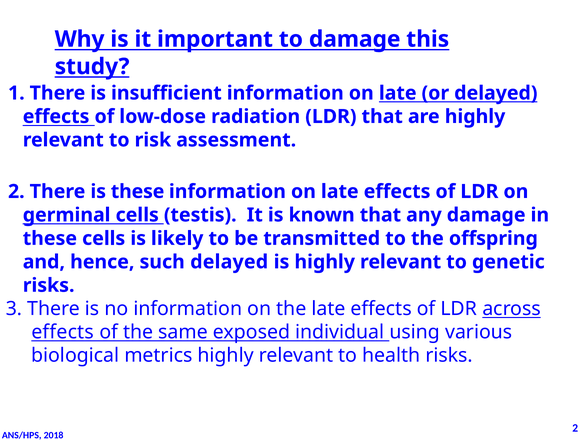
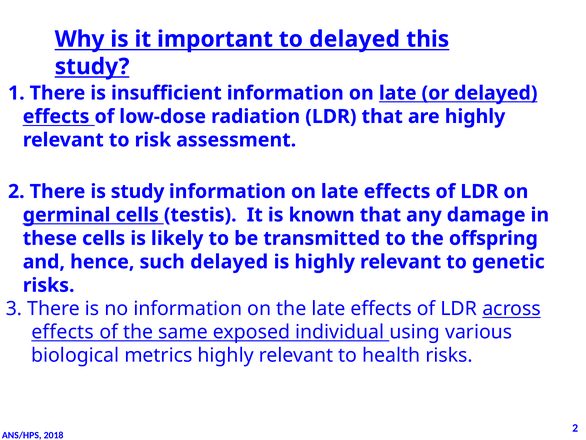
to damage: damage -> delayed
is these: these -> study
